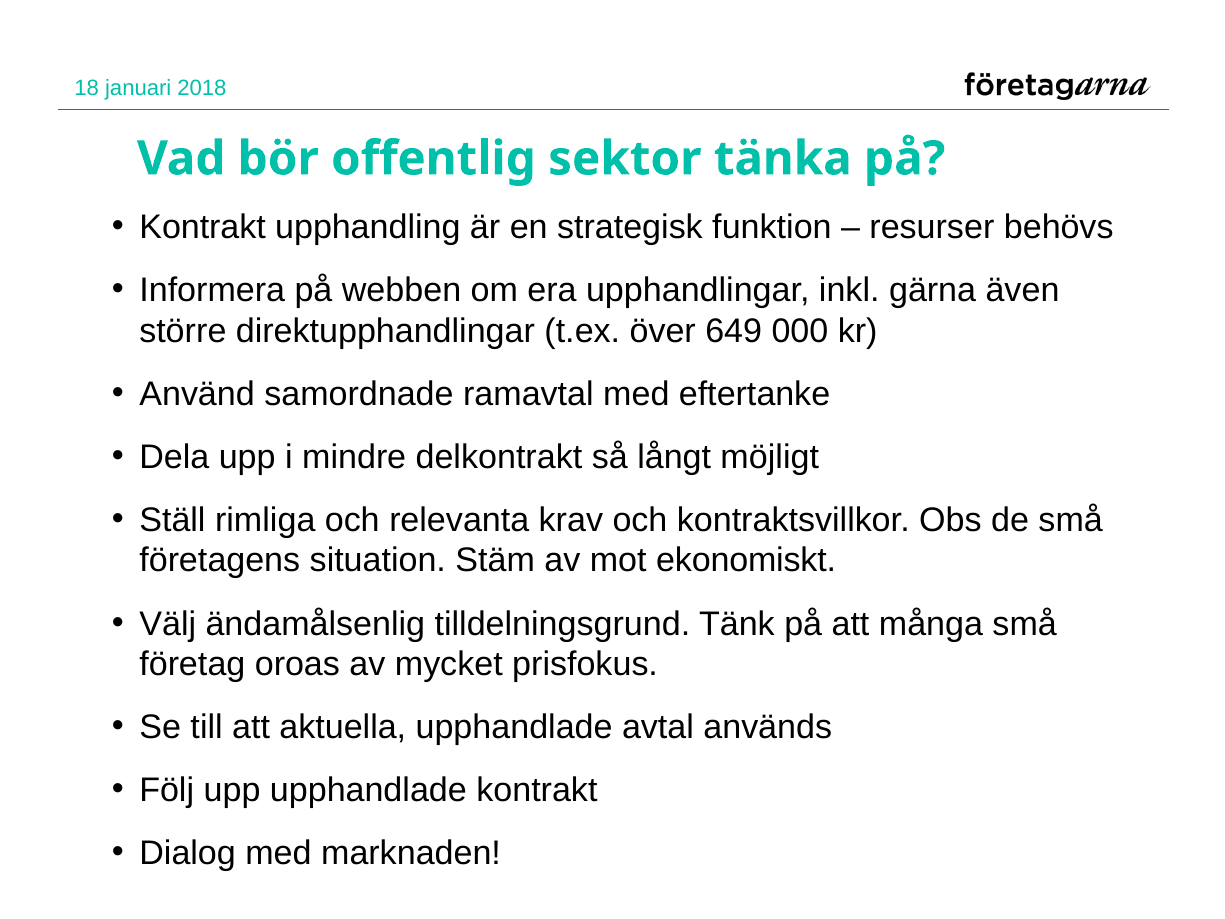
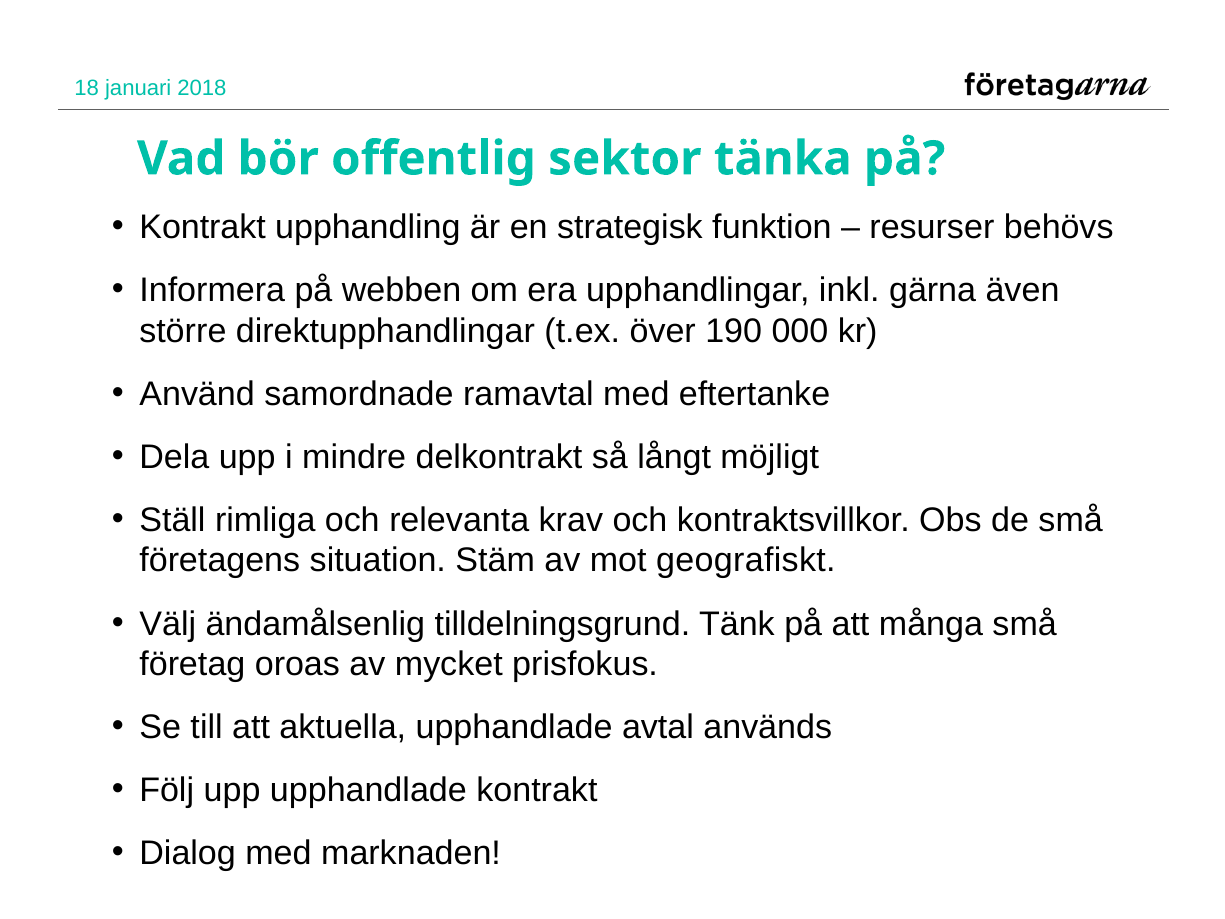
649: 649 -> 190
ekonomiskt: ekonomiskt -> geografiskt
